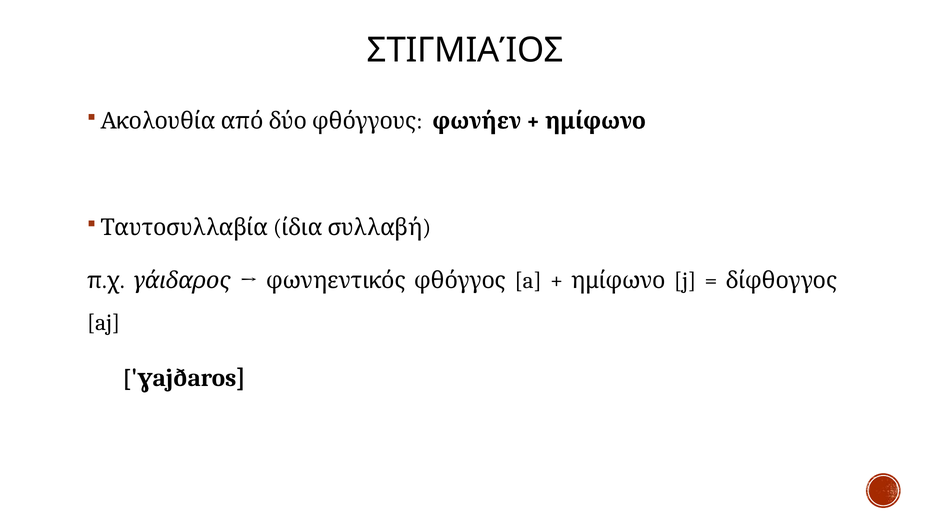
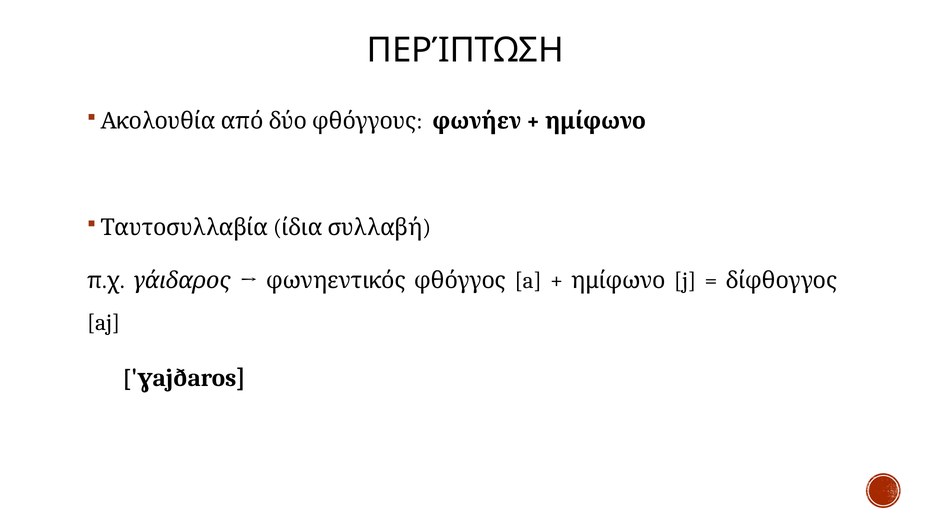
ΣΤΙΓΜΙΑΊΟΣ: ΣΤΙΓΜΙΑΊΟΣ -> ΠΕΡΊΠΤΩΣΗ
